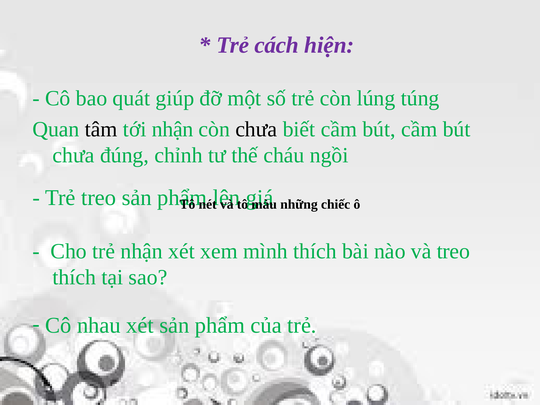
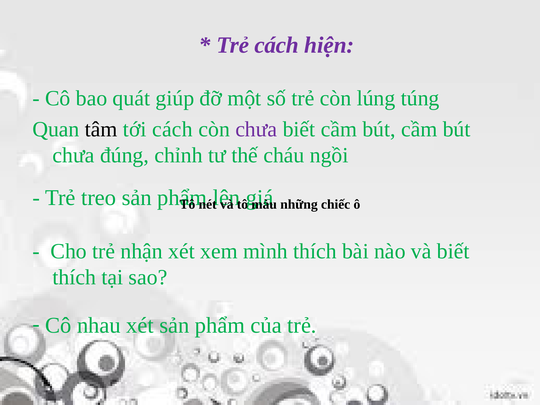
tới nhận: nhận -> cách
chưa at (256, 129) colour: black -> purple
và treo: treo -> biết
